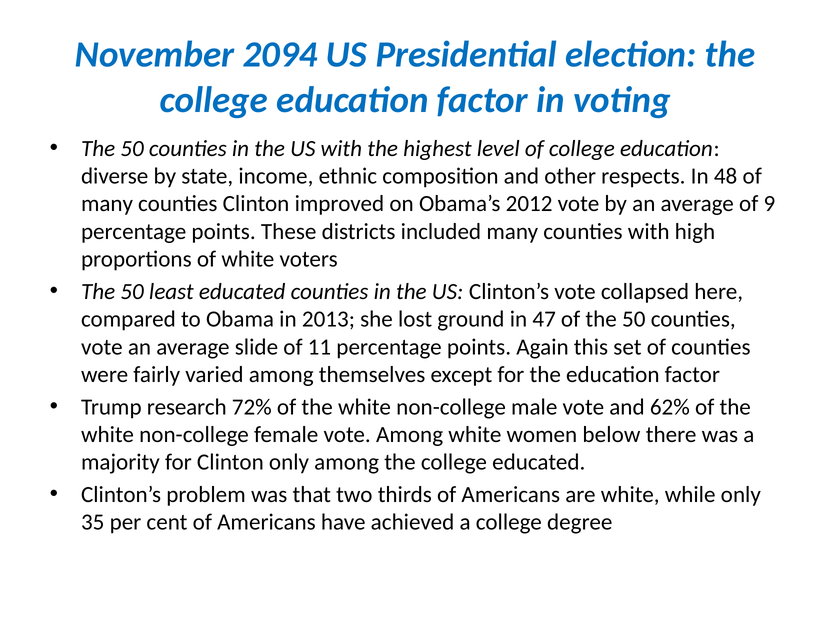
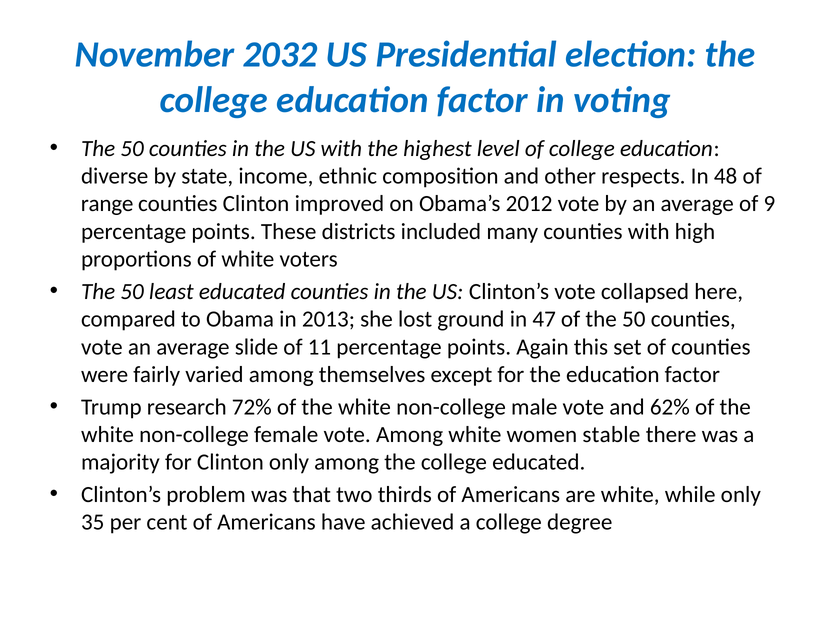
2094: 2094 -> 2032
many at (107, 204): many -> range
below: below -> stable
